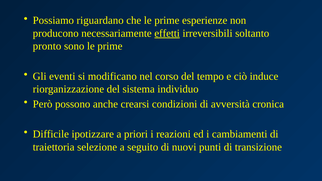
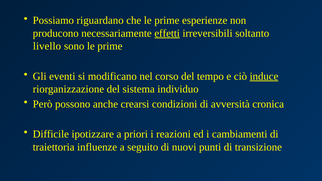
pronto: pronto -> livello
induce underline: none -> present
selezione: selezione -> influenze
